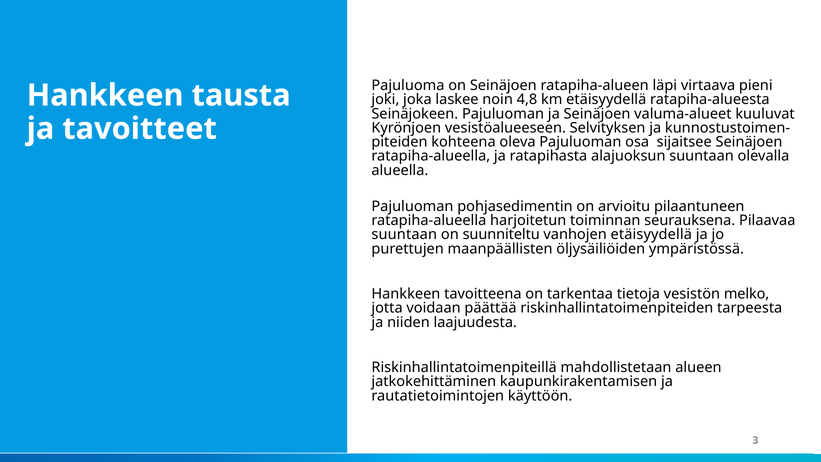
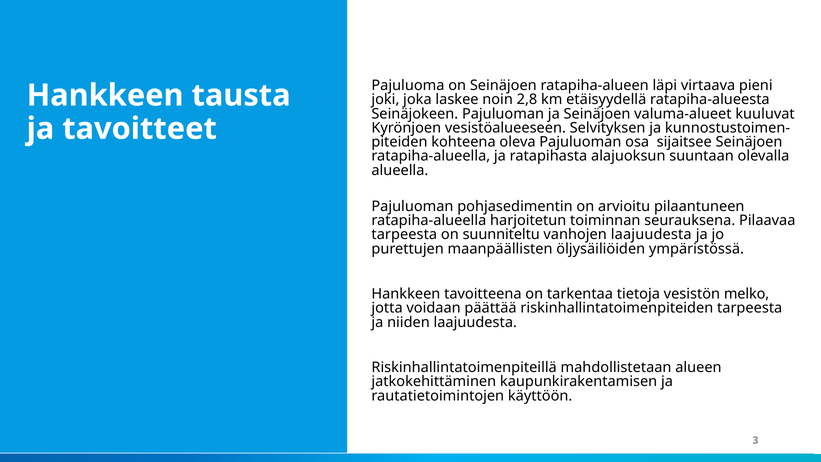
4,8: 4,8 -> 2,8
suuntaan at (404, 234): suuntaan -> tarpeesta
vanhojen etäisyydellä: etäisyydellä -> laajuudesta
